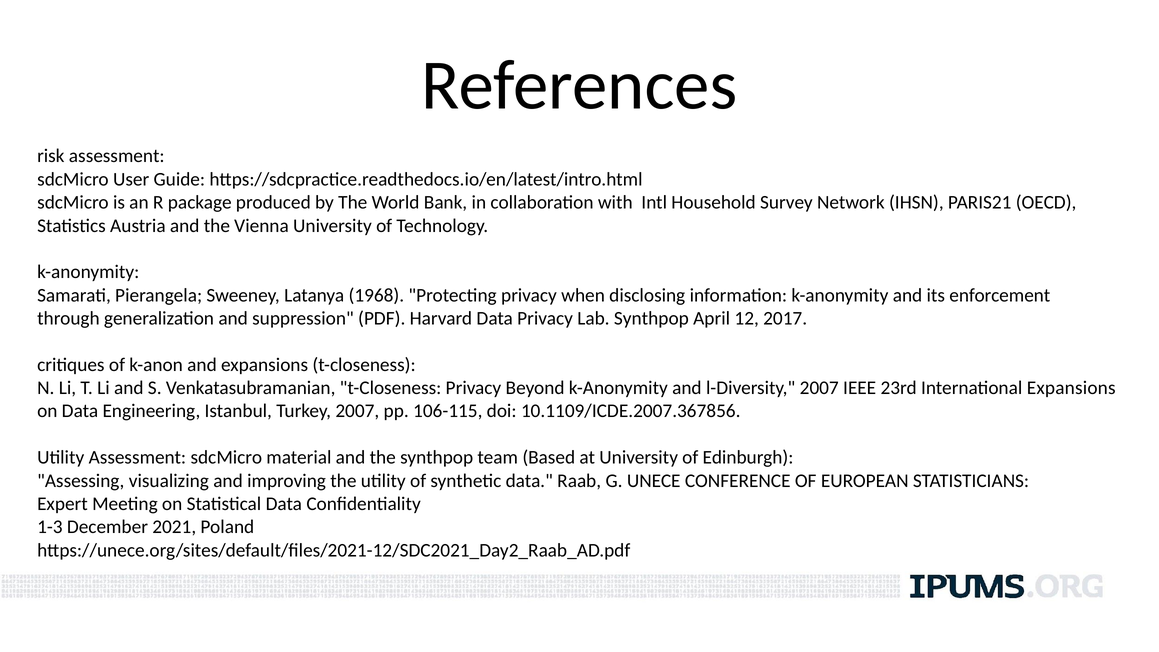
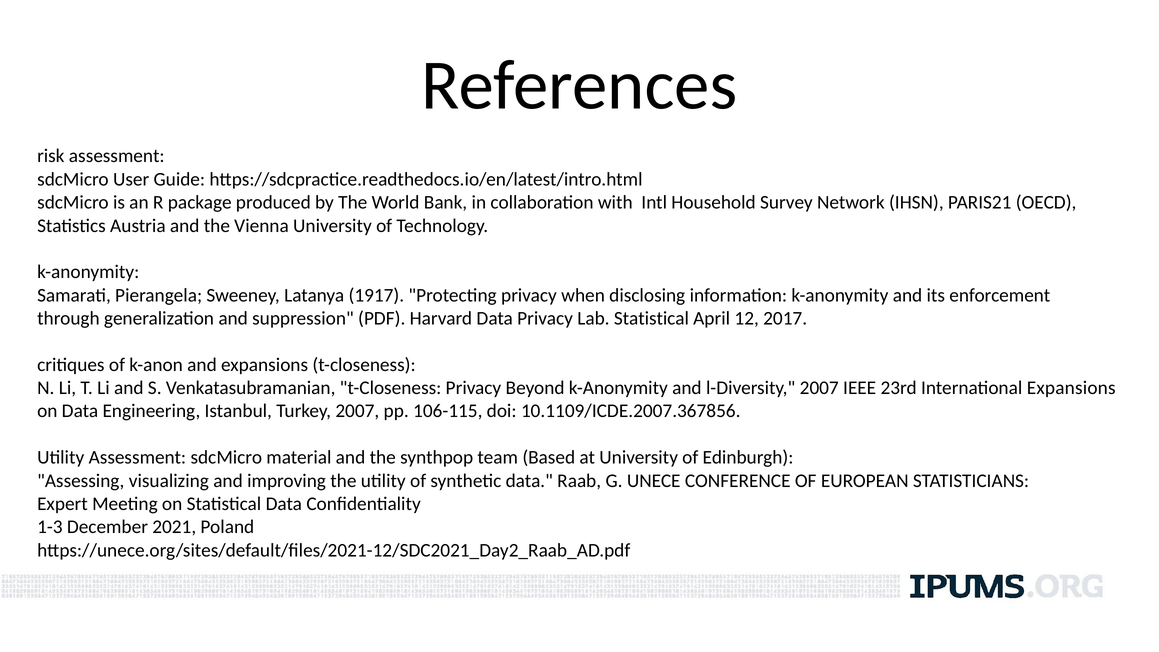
1968: 1968 -> 1917
Lab Synthpop: Synthpop -> Statistical
